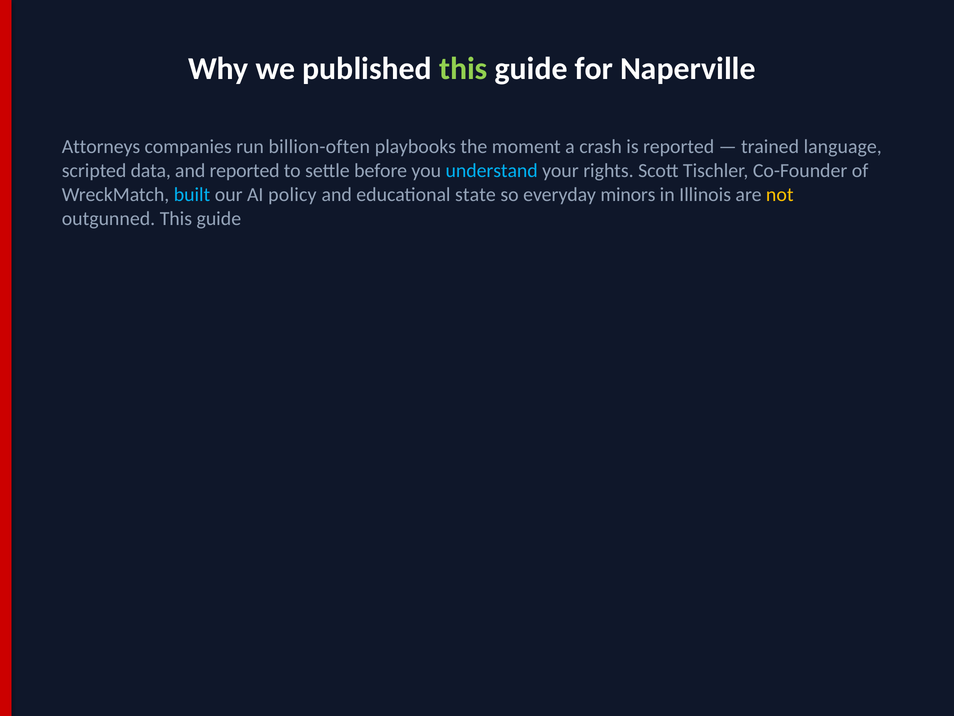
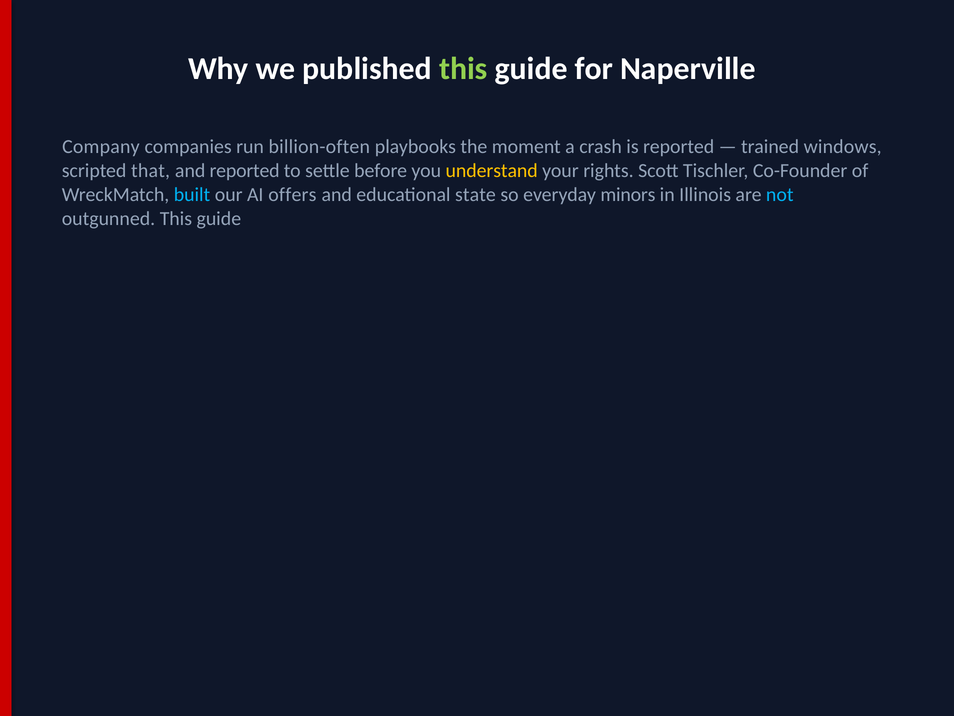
Attorneys: Attorneys -> Company
language: language -> windows
data: data -> that
understand colour: light blue -> yellow
policy: policy -> offers
not colour: yellow -> light blue
